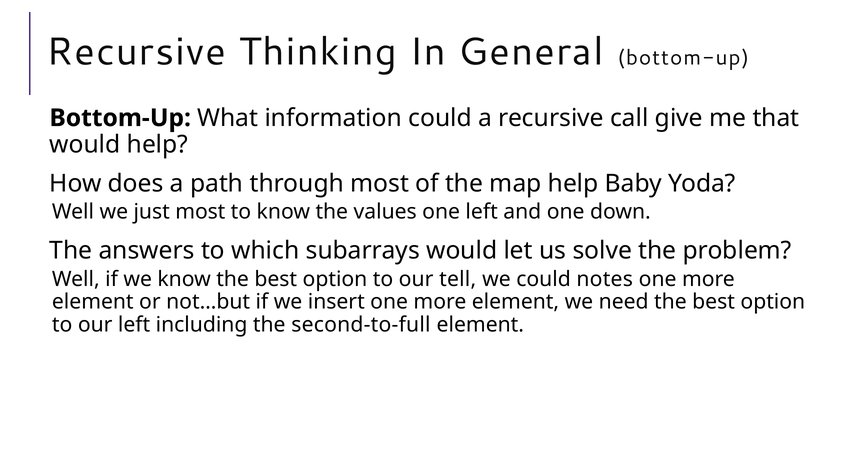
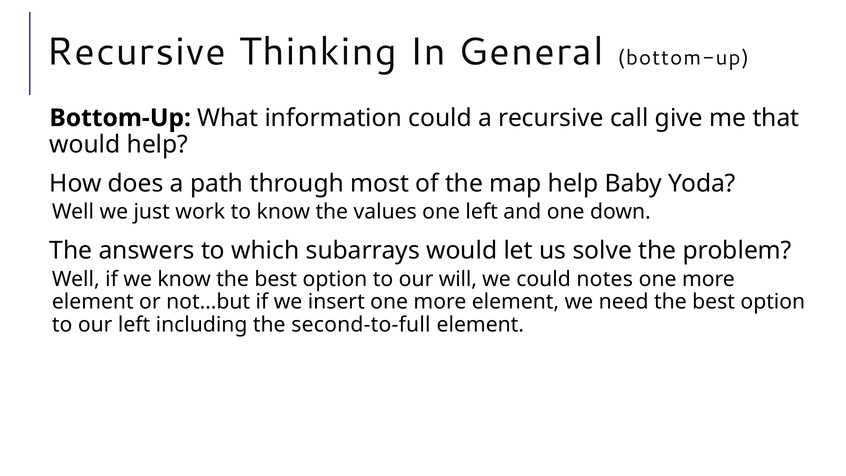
just most: most -> work
tell: tell -> will
